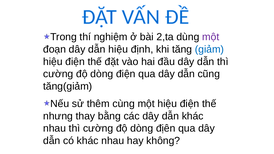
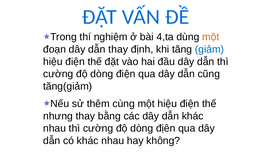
2,ta: 2,ta -> 4,ta
một at (211, 37) colour: purple -> orange
dẫn hiệu: hiệu -> thay
